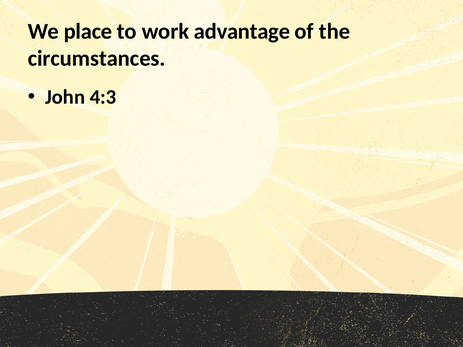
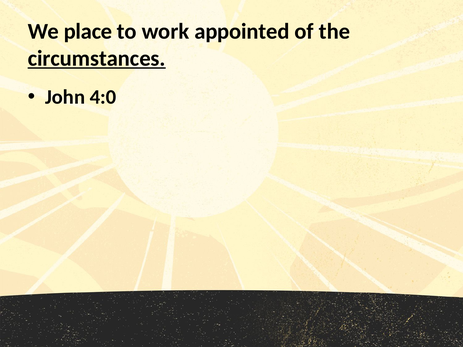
advantage: advantage -> appointed
circumstances underline: none -> present
4:3: 4:3 -> 4:0
